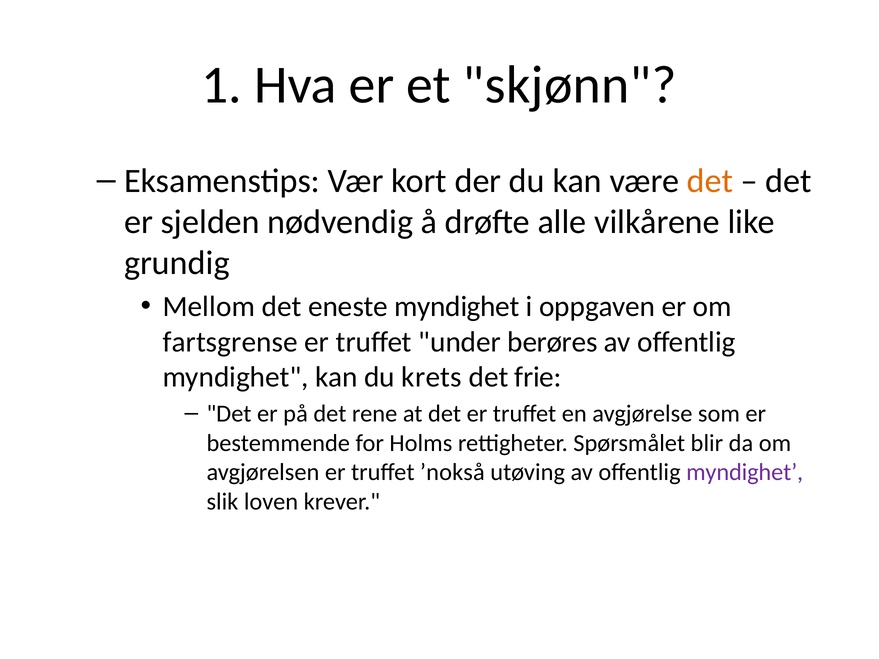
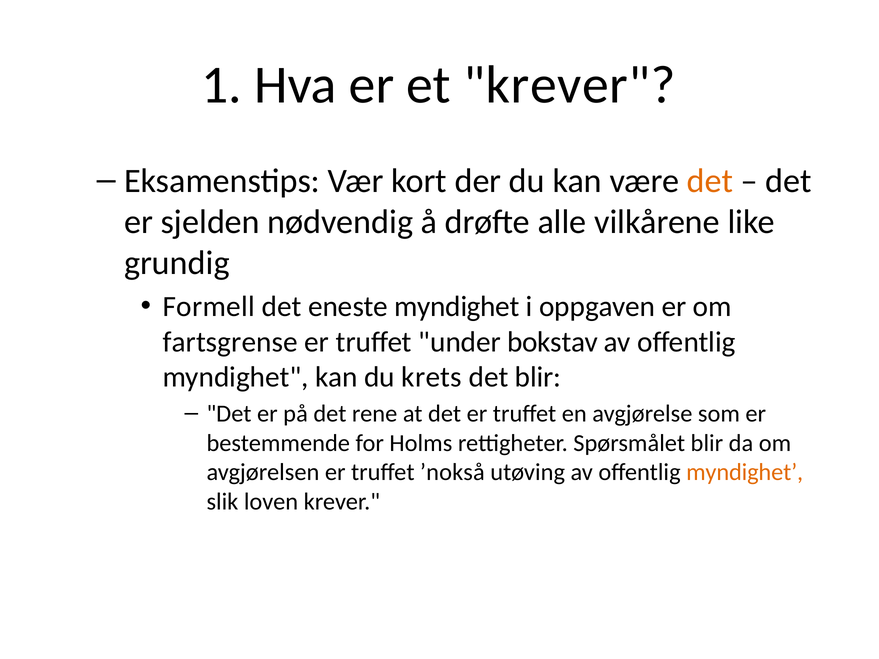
et skjønn: skjønn -> krever
Mellom: Mellom -> Formell
berøres: berøres -> bokstav
det frie: frie -> blir
myndighet at (745, 473) colour: purple -> orange
